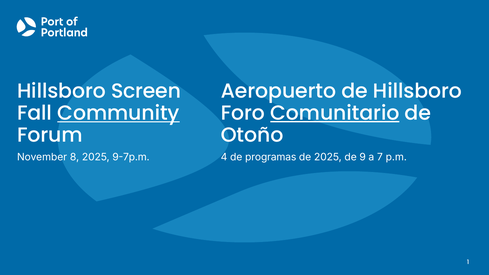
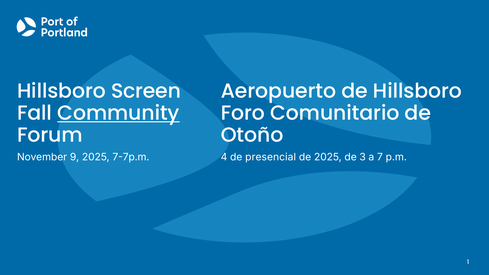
Comunitario underline: present -> none
8: 8 -> 9
9-7p.m: 9-7p.m -> 7-7p.m
programas: programas -> presencial
9: 9 -> 3
